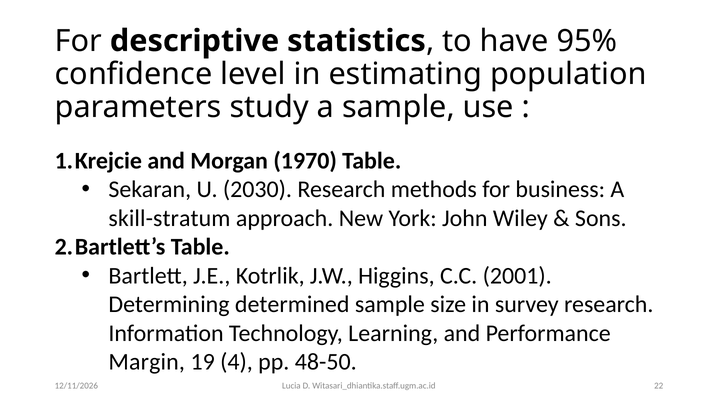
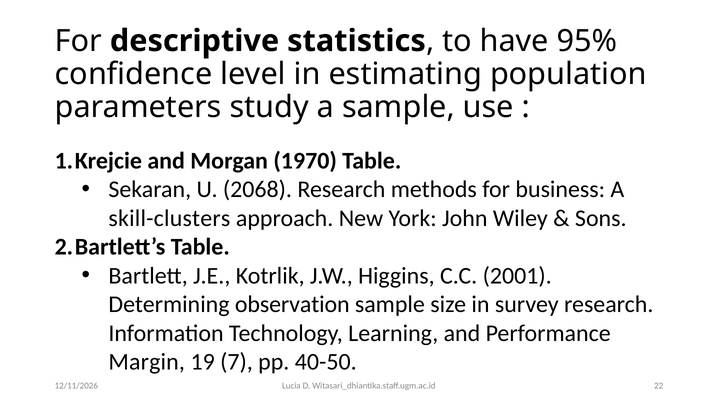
2030: 2030 -> 2068
skill-stratum: skill-stratum -> skill-clusters
determined: determined -> observation
4: 4 -> 7
48-50: 48-50 -> 40-50
